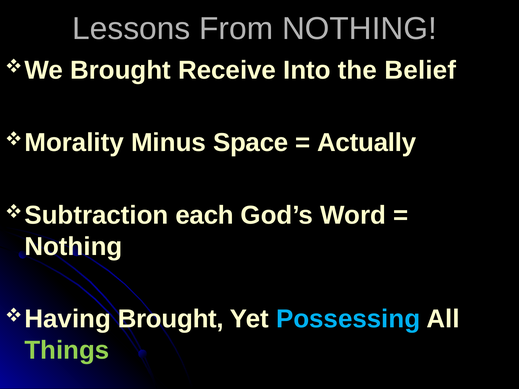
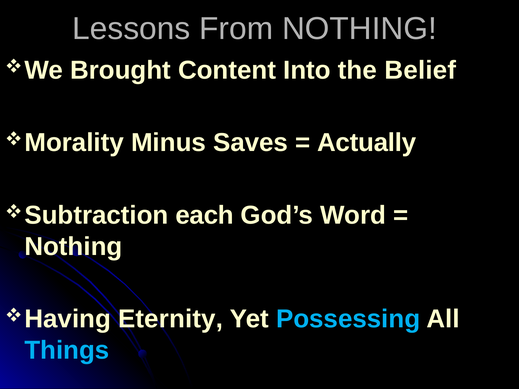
Receive: Receive -> Content
Space: Space -> Saves
Brought at (171, 319): Brought -> Eternity
Things colour: light green -> light blue
